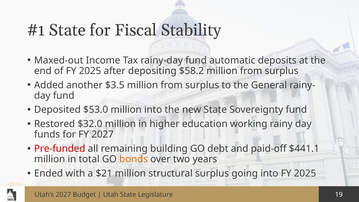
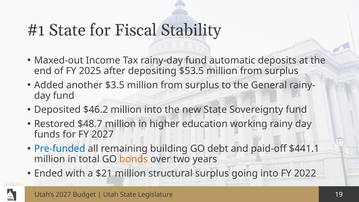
$58.2: $58.2 -> $53.5
$53.0: $53.0 -> $46.2
$32.0: $32.0 -> $48.7
Pre-funded colour: red -> blue
into FY 2025: 2025 -> 2022
